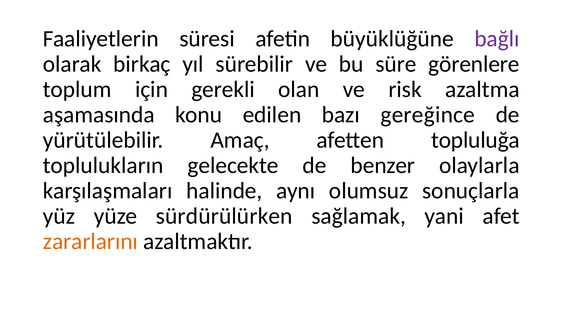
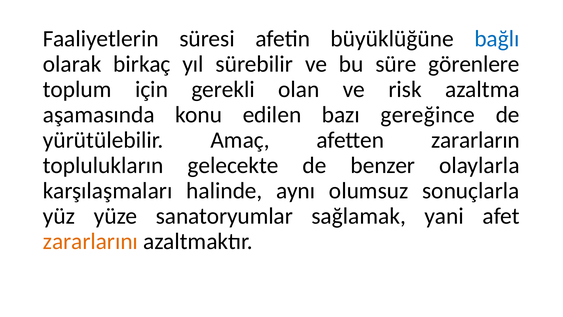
bağlı colour: purple -> blue
topluluğa: topluluğa -> zararların
sürdürülürken: sürdürülürken -> sanatoryumlar
